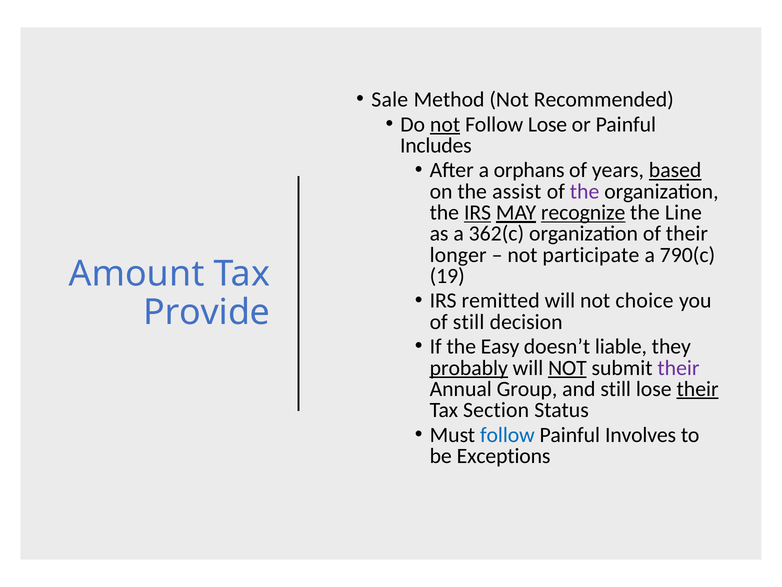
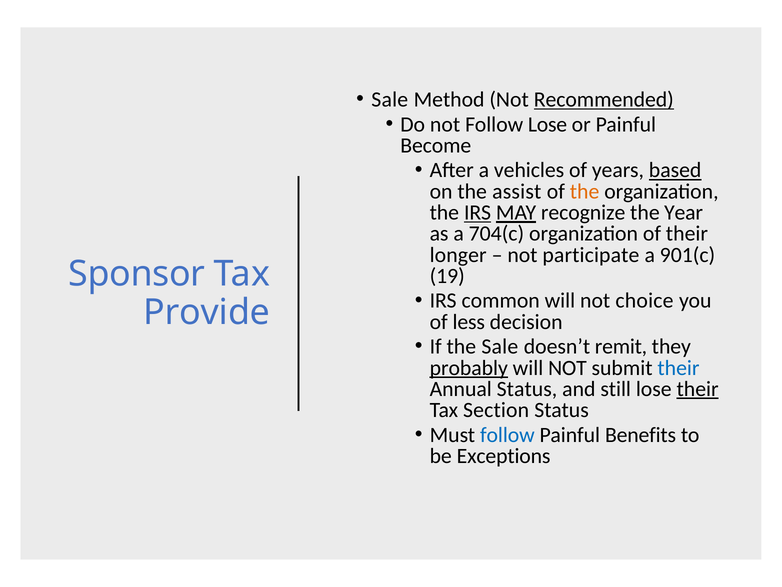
Recommended underline: none -> present
not at (445, 124) underline: present -> none
Includes: Includes -> Become
orphans: orphans -> vehicles
the at (585, 191) colour: purple -> orange
recognize underline: present -> none
Line: Line -> Year
362(c: 362(c -> 704(c
790(c: 790(c -> 901(c
Amount: Amount -> Sponsor
remitted: remitted -> common
of still: still -> less
the Easy: Easy -> Sale
liable: liable -> remit
NOT at (567, 368) underline: present -> none
their at (678, 368) colour: purple -> blue
Annual Group: Group -> Status
Involves: Involves -> Benefits
